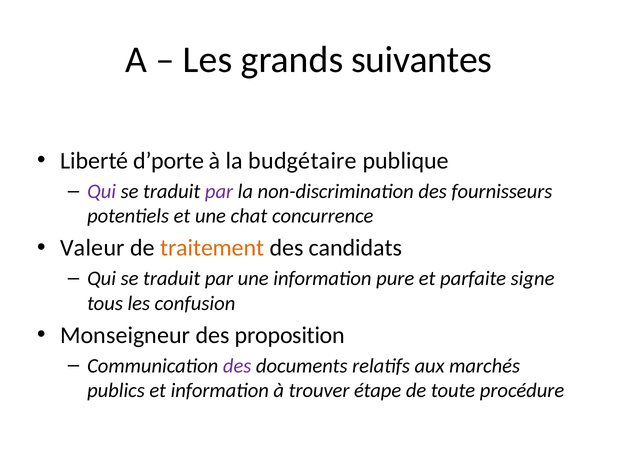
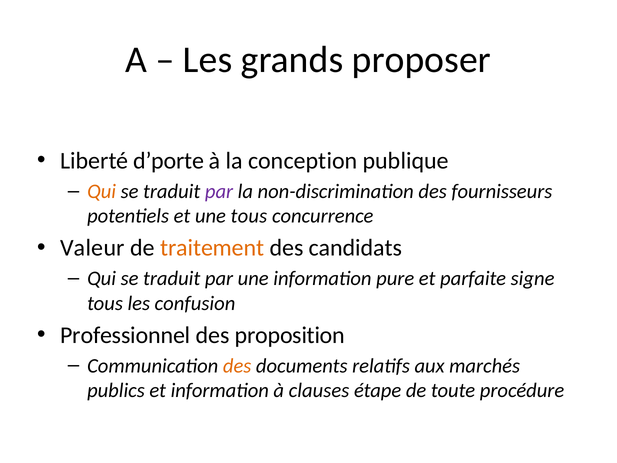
suivantes: suivantes -> proposer
budgétaire: budgétaire -> conception
Qui at (102, 191) colour: purple -> orange
une chat: chat -> tous
Monseigneur: Monseigneur -> Professionnel
des at (237, 366) colour: purple -> orange
trouver: trouver -> clauses
